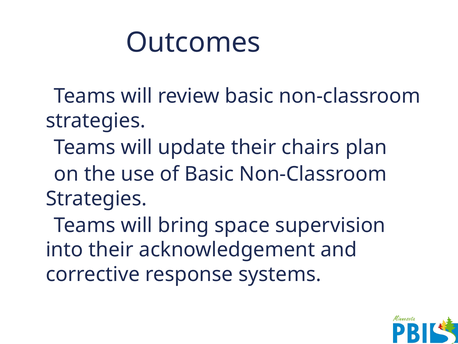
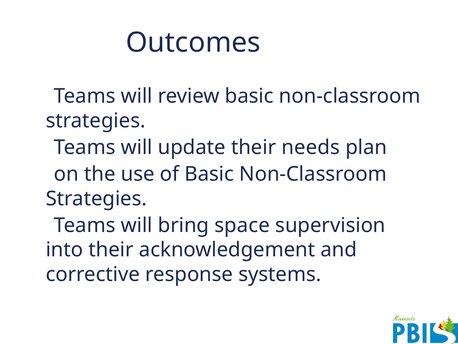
chairs: chairs -> needs
